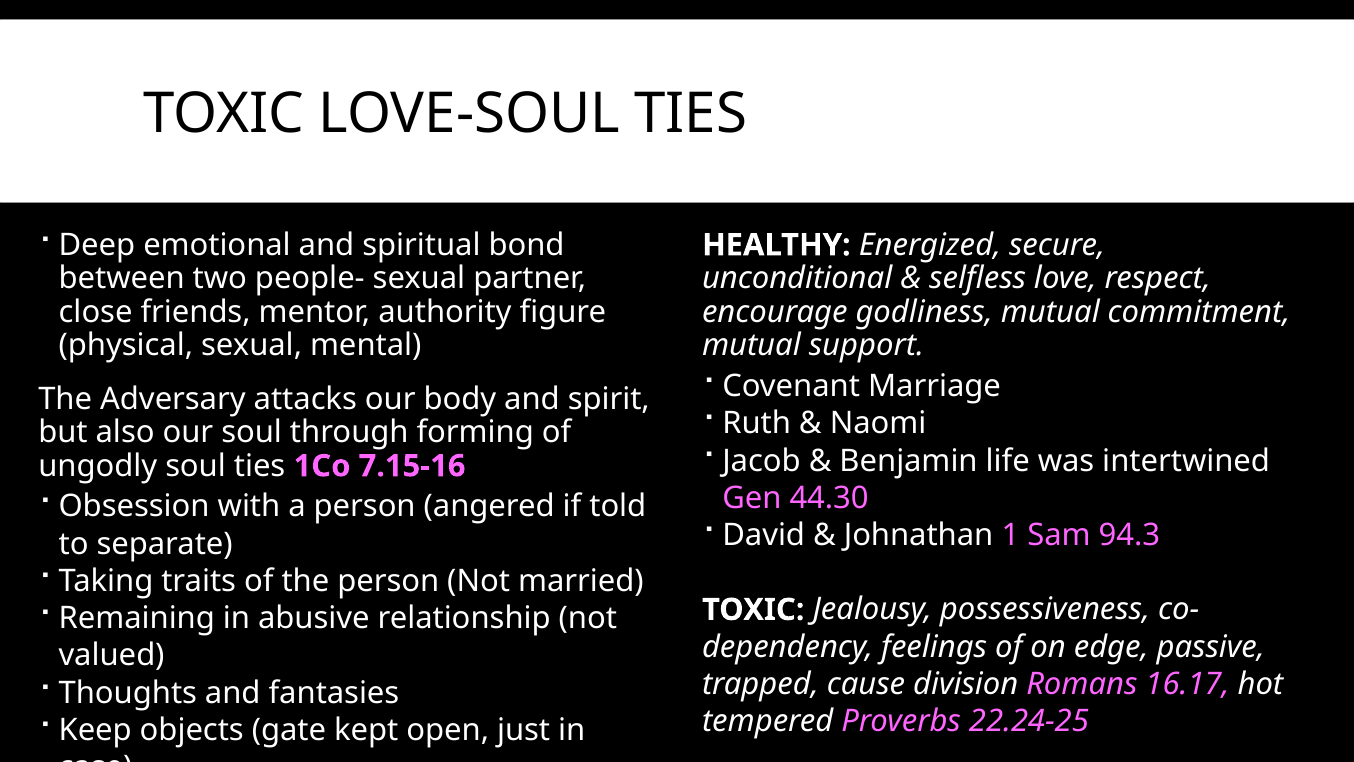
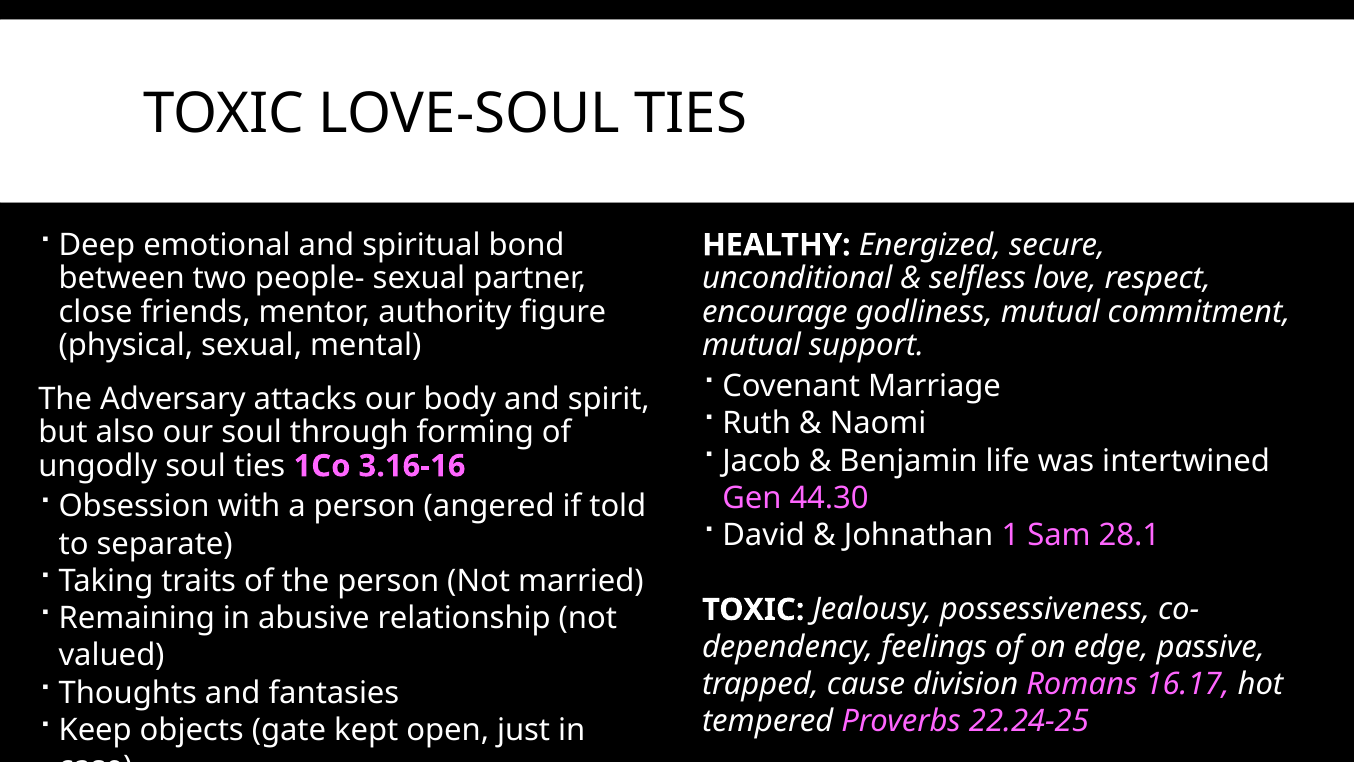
7.15-16: 7.15-16 -> 3.16-16
94.3: 94.3 -> 28.1
